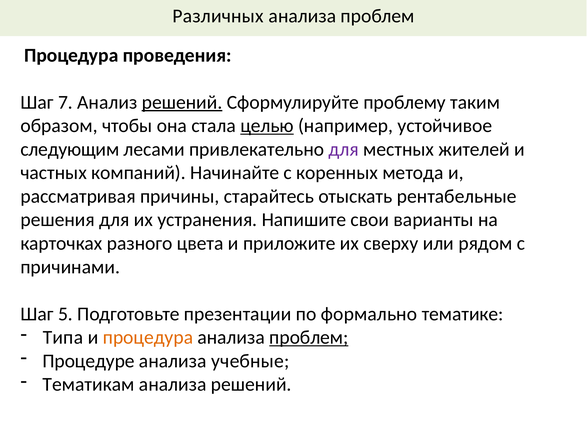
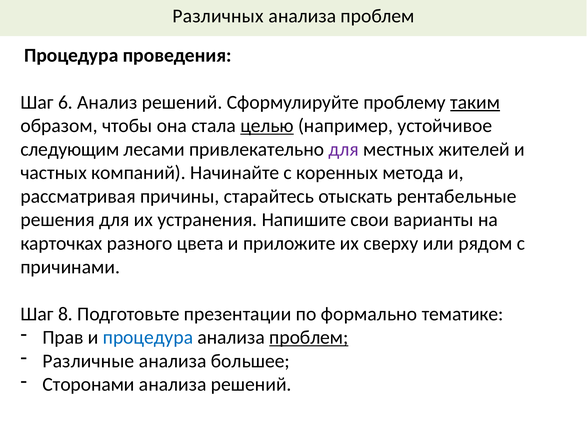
7: 7 -> 6
решений at (182, 102) underline: present -> none
таким underline: none -> present
5: 5 -> 8
Типа: Типа -> Прав
процедура at (148, 337) colour: orange -> blue
Процедуре: Процедуре -> Различные
учебные: учебные -> большее
Тематикам: Тематикам -> Сторонами
